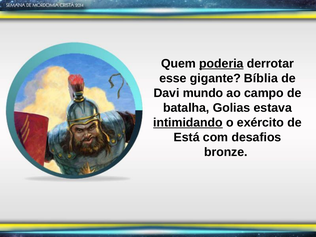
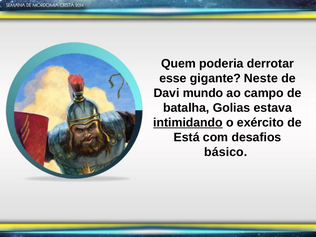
poderia underline: present -> none
Bíblia: Bíblia -> Neste
bronze: bronze -> básico
